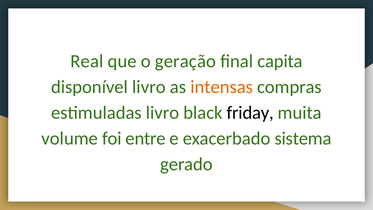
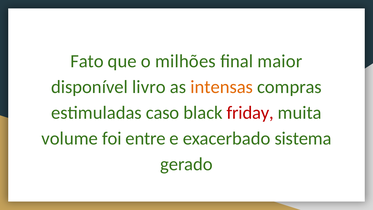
Real: Real -> Fato
geração: geração -> milhões
capita: capita -> maior
estimuladas livro: livro -> caso
friday colour: black -> red
